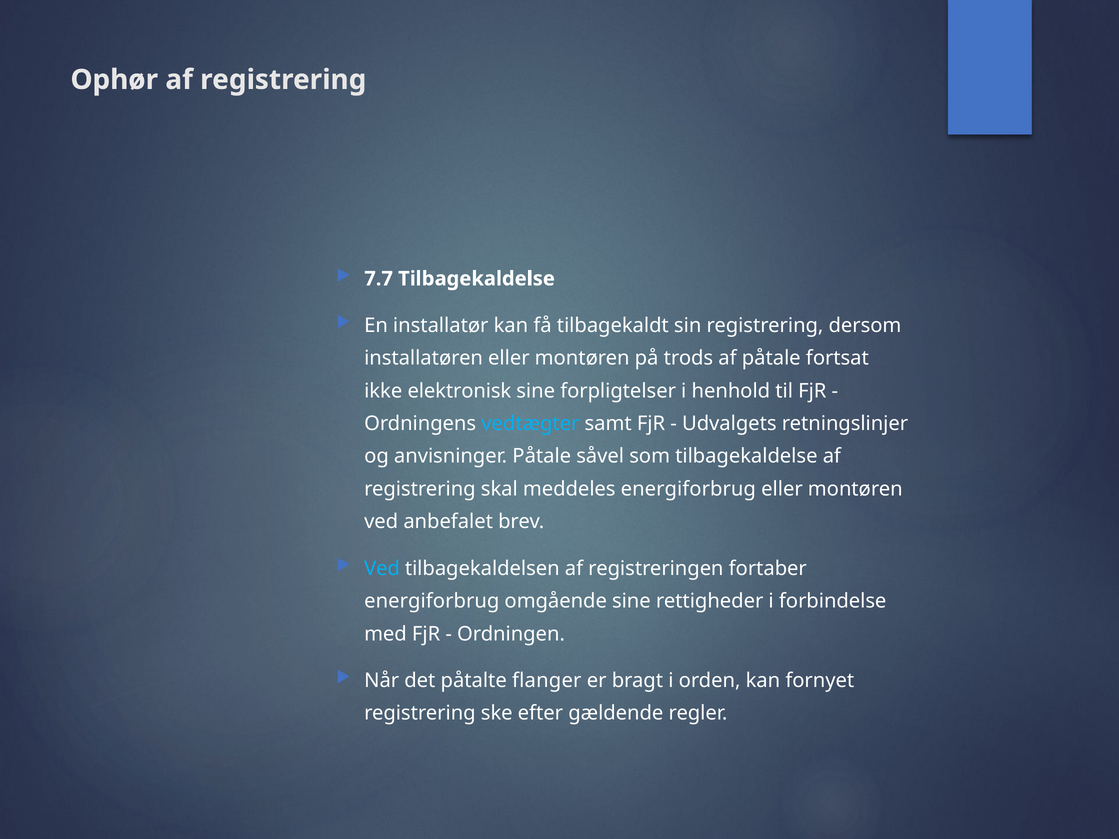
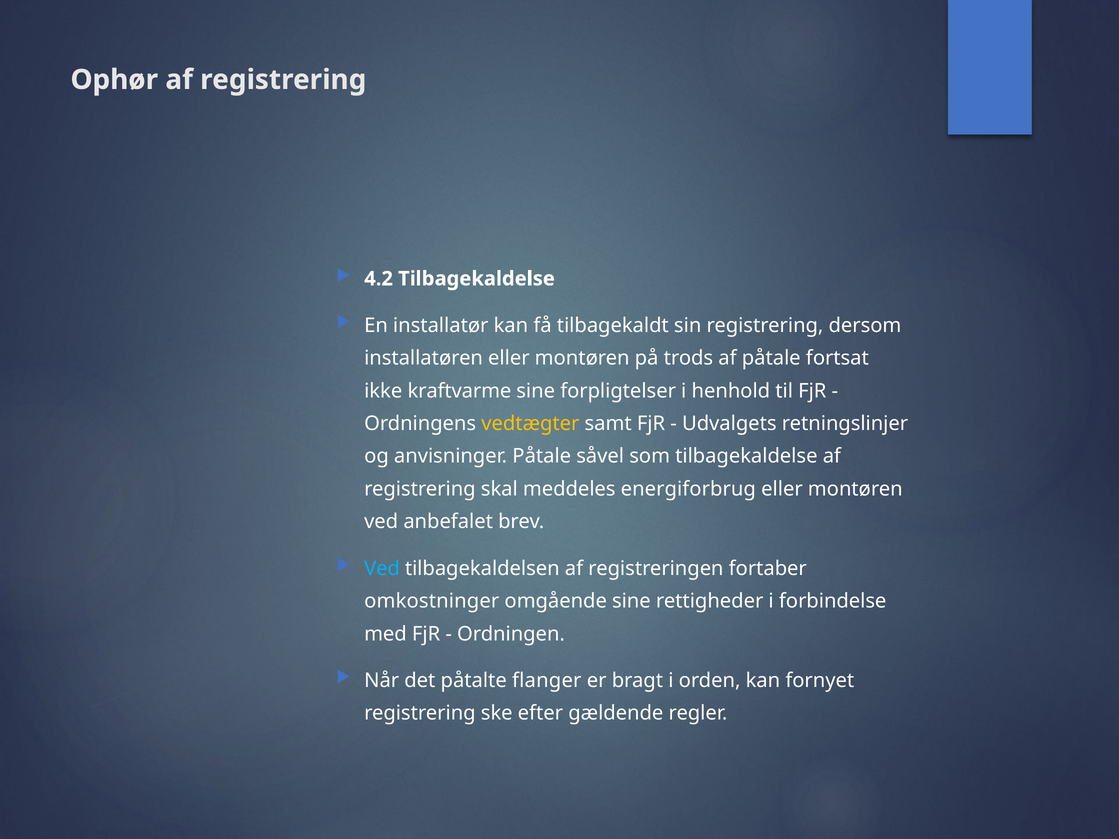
7.7: 7.7 -> 4.2
elektronisk: elektronisk -> kraftvarme
vedtægter colour: light blue -> yellow
energiforbrug at (432, 601): energiforbrug -> omkostninger
